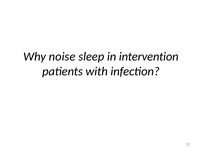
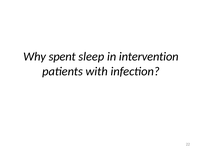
noise: noise -> spent
